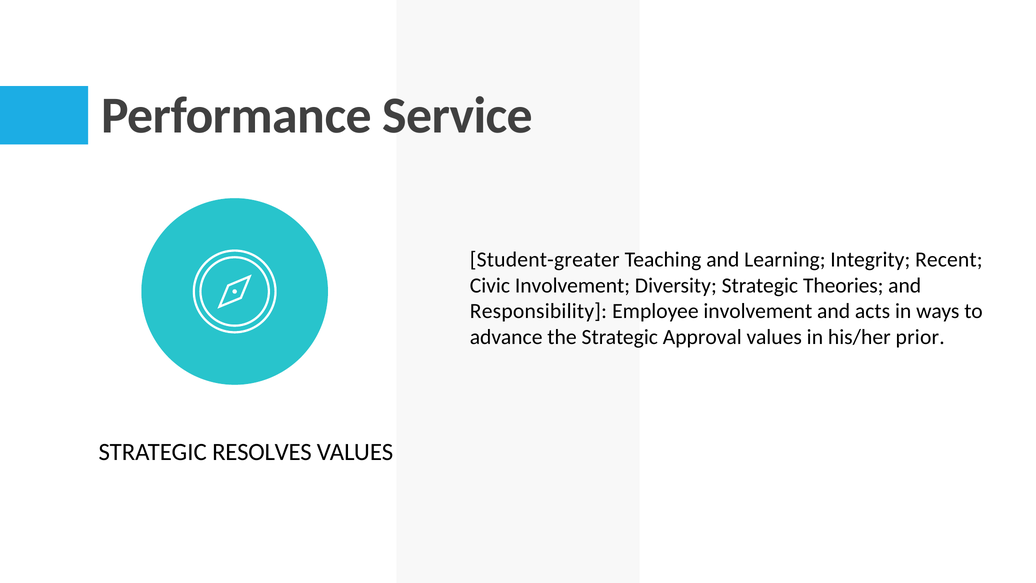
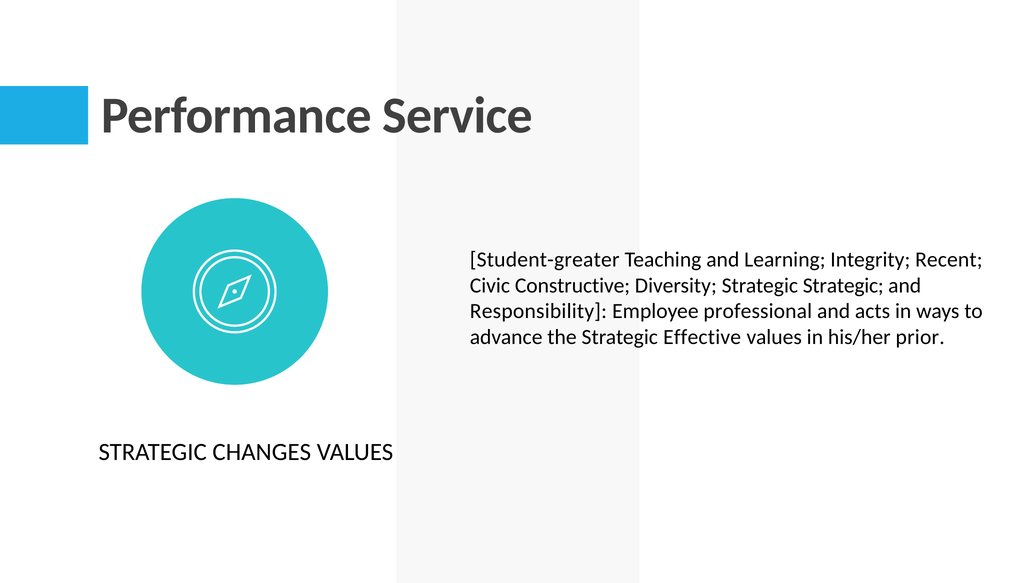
Involvement;: Involvement; -> Constructive;
Theories;: Theories; -> Strategic;
involvement: involvement -> professional
Approval: Approval -> Effective
RESOLVES: RESOLVES -> CHANGES
